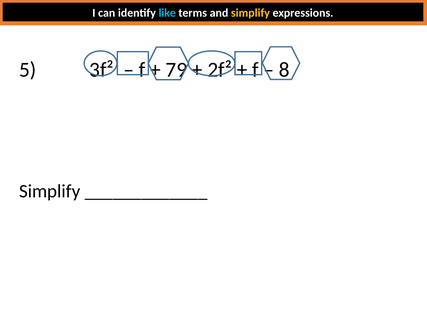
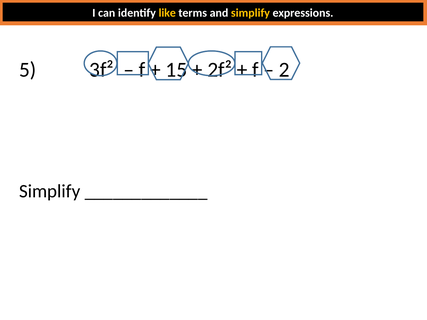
like colour: light blue -> yellow
79: 79 -> 15
8: 8 -> 2
